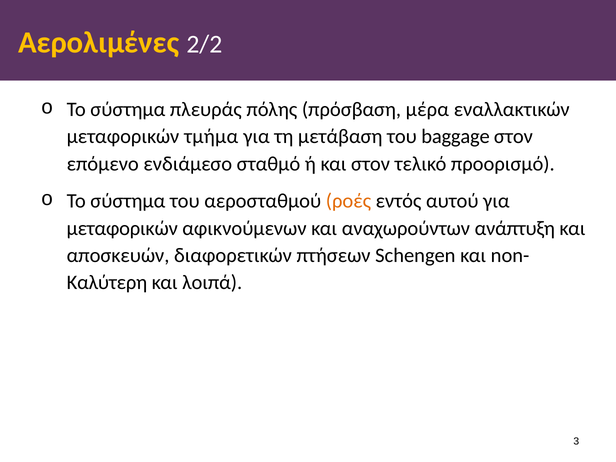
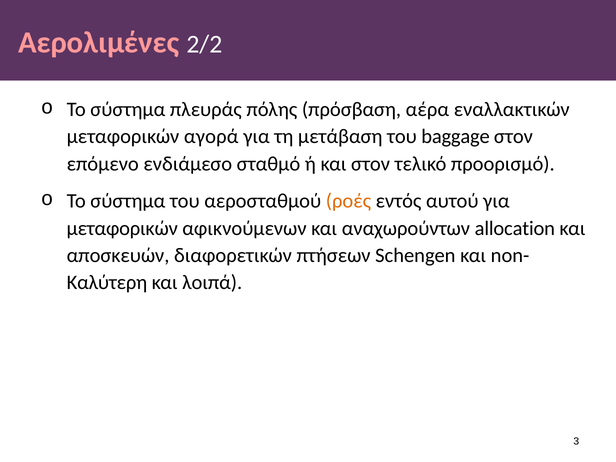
Αερολιμένες colour: yellow -> pink
μέρα: μέρα -> αέρα
τμήμα: τμήμα -> αγορά
ανάπτυξη: ανάπτυξη -> allocation
